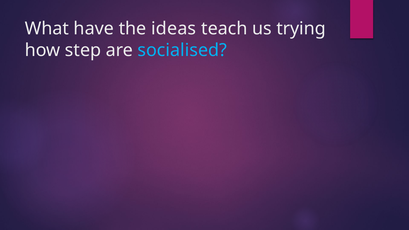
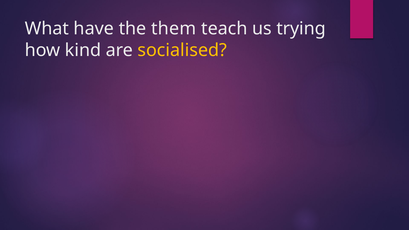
ideas: ideas -> them
step: step -> kind
socialised colour: light blue -> yellow
